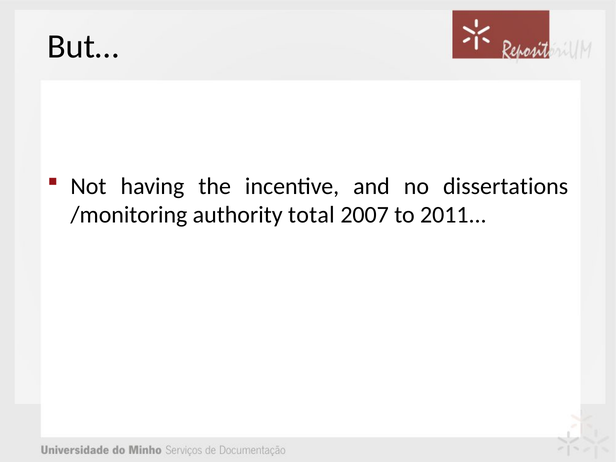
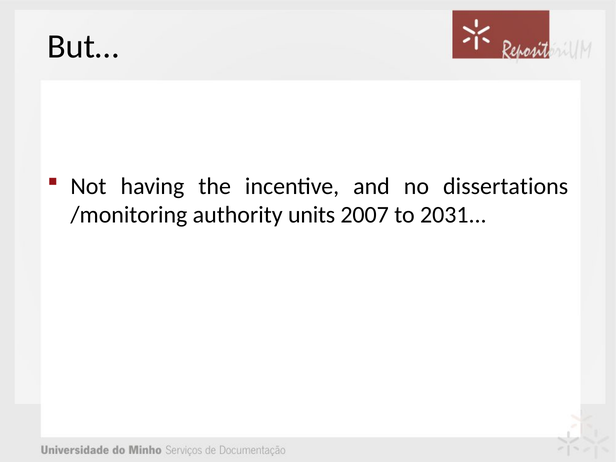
total: total -> units
2011: 2011 -> 2031
